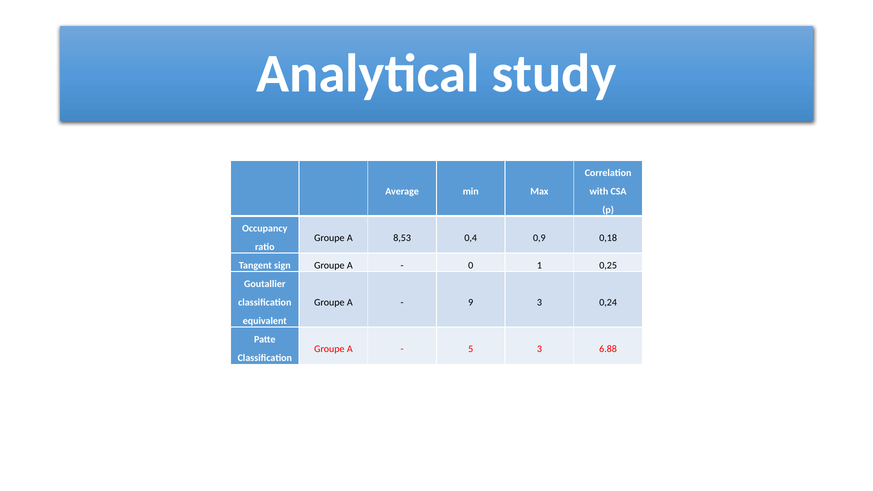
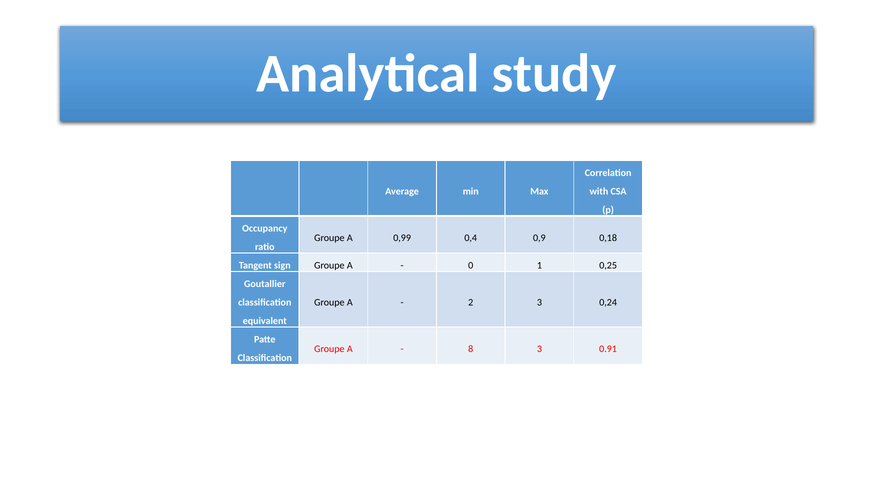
8,53: 8,53 -> 0,99
9: 9 -> 2
5: 5 -> 8
6.88: 6.88 -> 0.91
